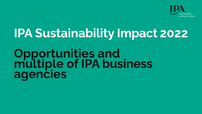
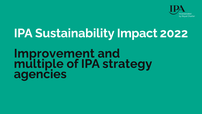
Opportunities: Opportunities -> Improvement
business: business -> strategy
